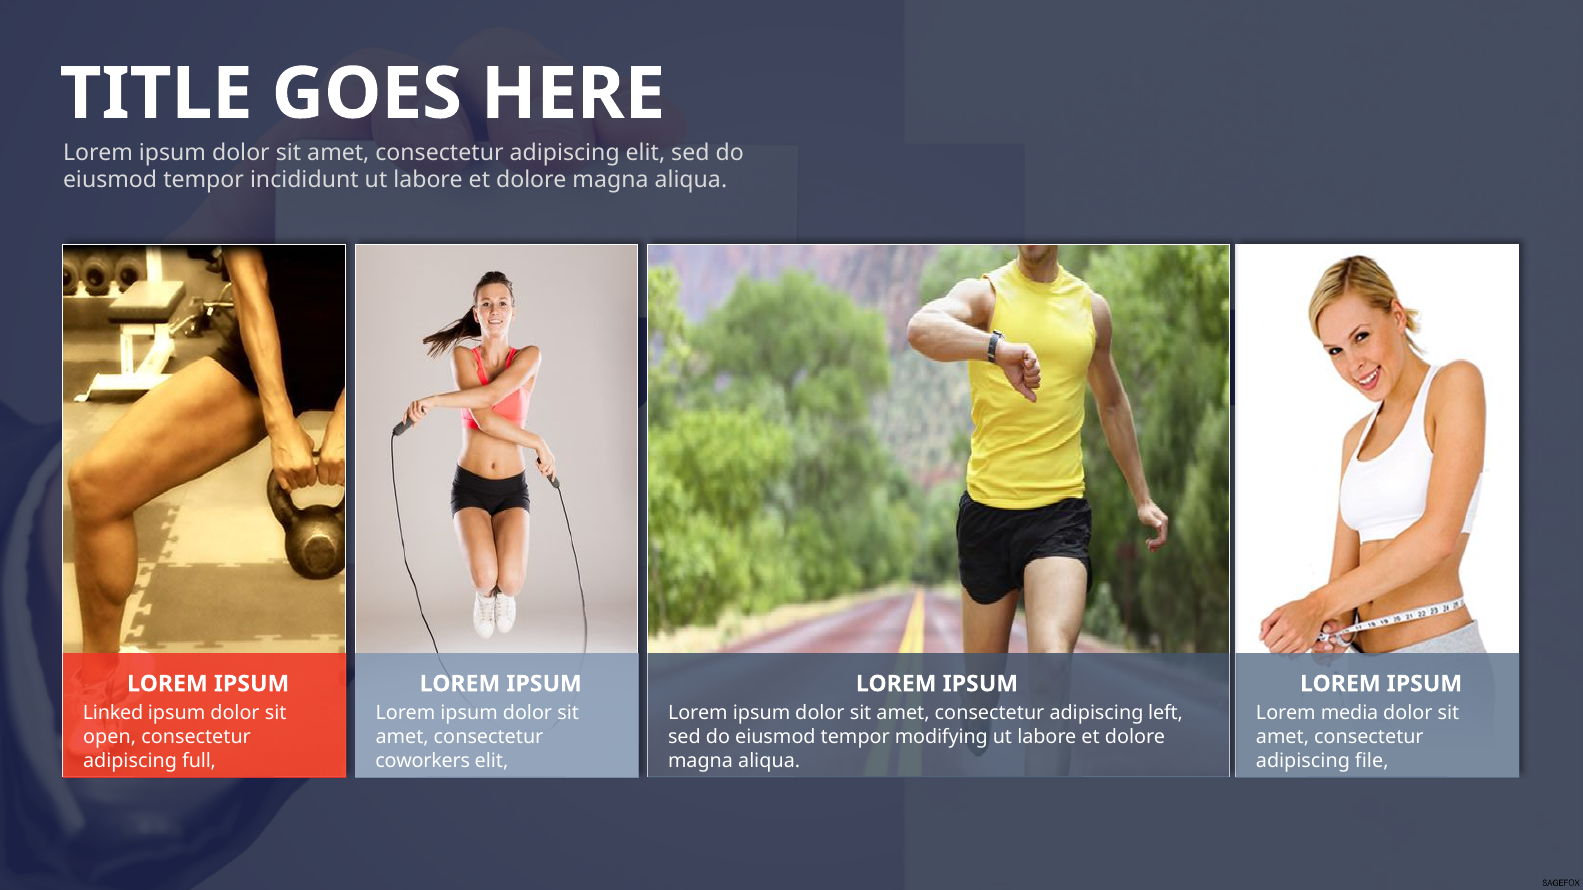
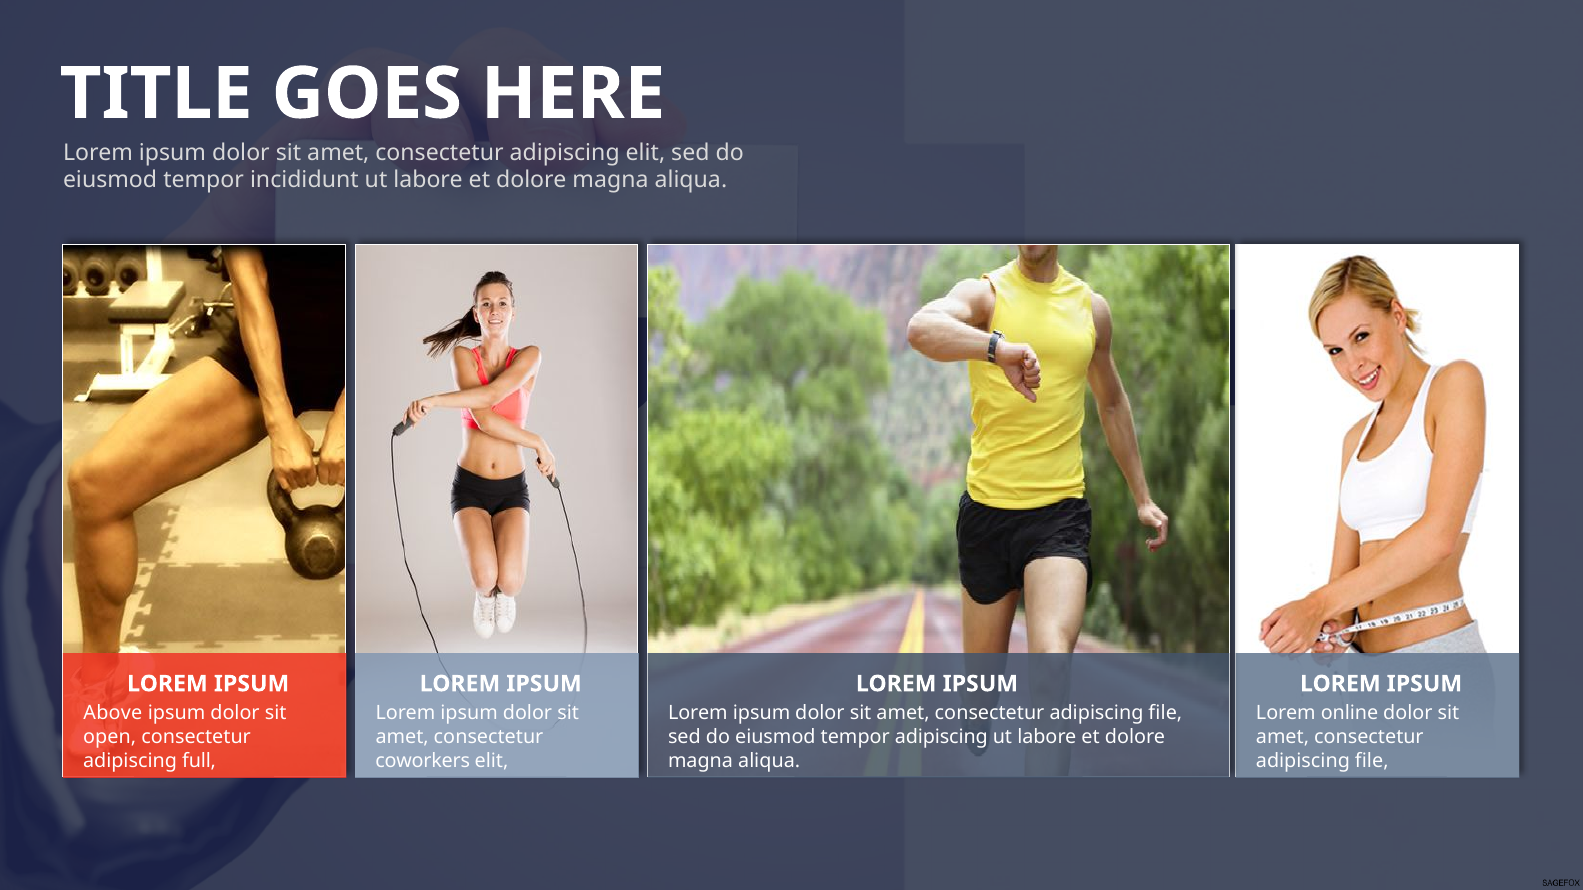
Linked: Linked -> Above
left at (1166, 714): left -> file
media: media -> online
tempor modifying: modifying -> adipiscing
